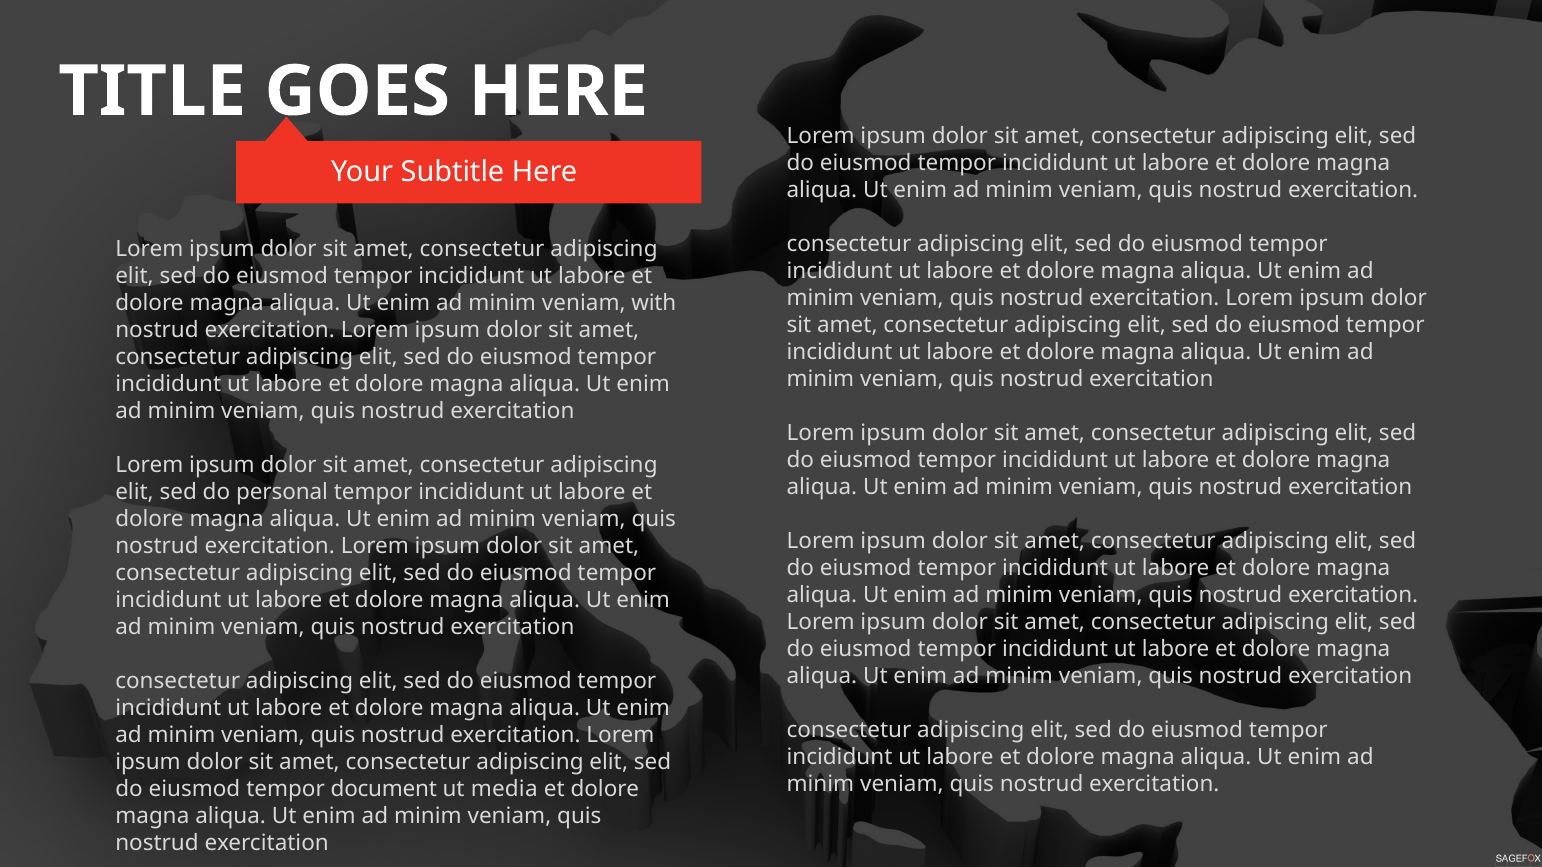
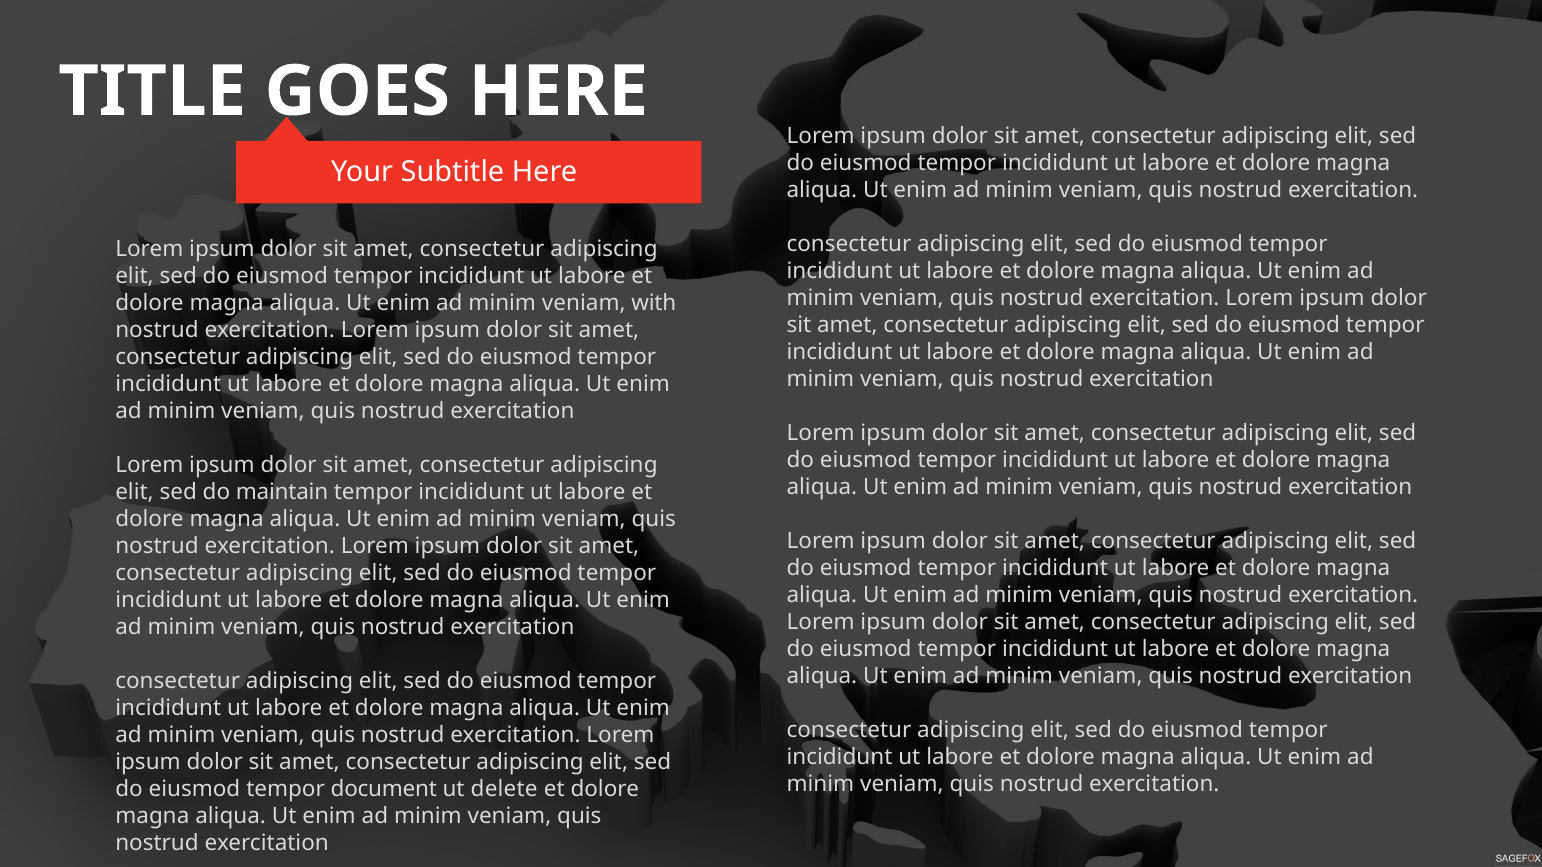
personal: personal -> maintain
media: media -> delete
